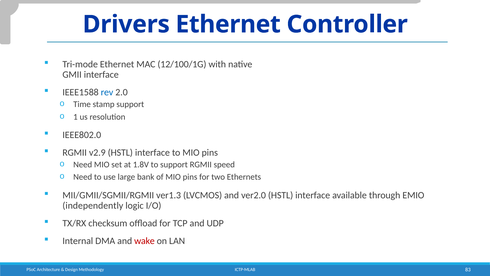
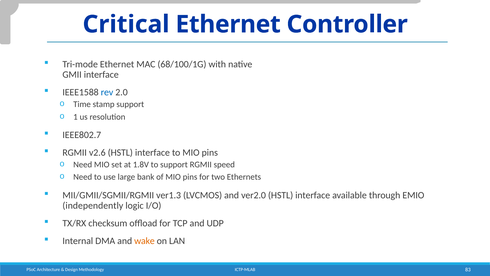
Drivers: Drivers -> Critical
12/100/1G: 12/100/1G -> 68/100/1G
IEEE802.0: IEEE802.0 -> IEEE802.7
v2.9: v2.9 -> v2.6
wake colour: red -> orange
